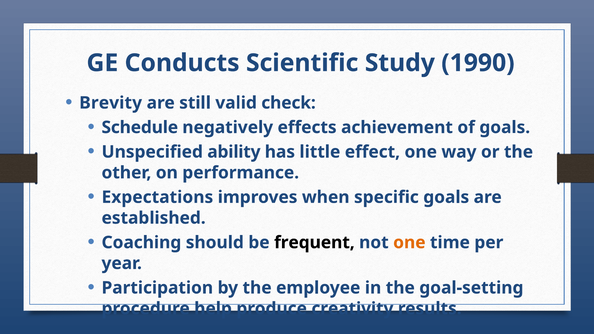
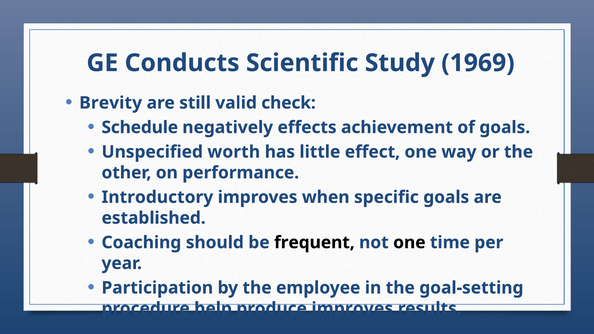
1990: 1990 -> 1969
ability: ability -> worth
Expectations: Expectations -> Introductory
one at (409, 243) colour: orange -> black
produce creativity: creativity -> improves
